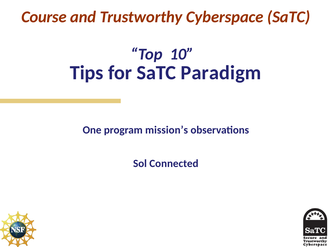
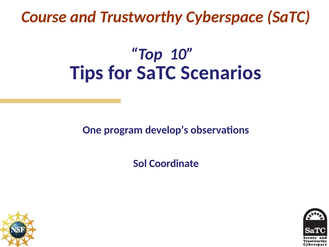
Paradigm: Paradigm -> Scenarios
mission’s: mission’s -> develop’s
Connected: Connected -> Coordinate
